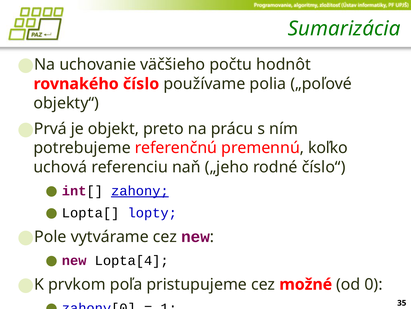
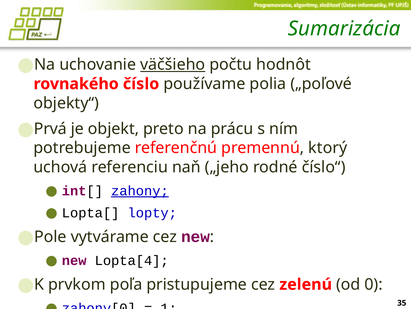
väčšieho underline: none -> present
koľko: koľko -> ktorý
možné: možné -> zelenú
